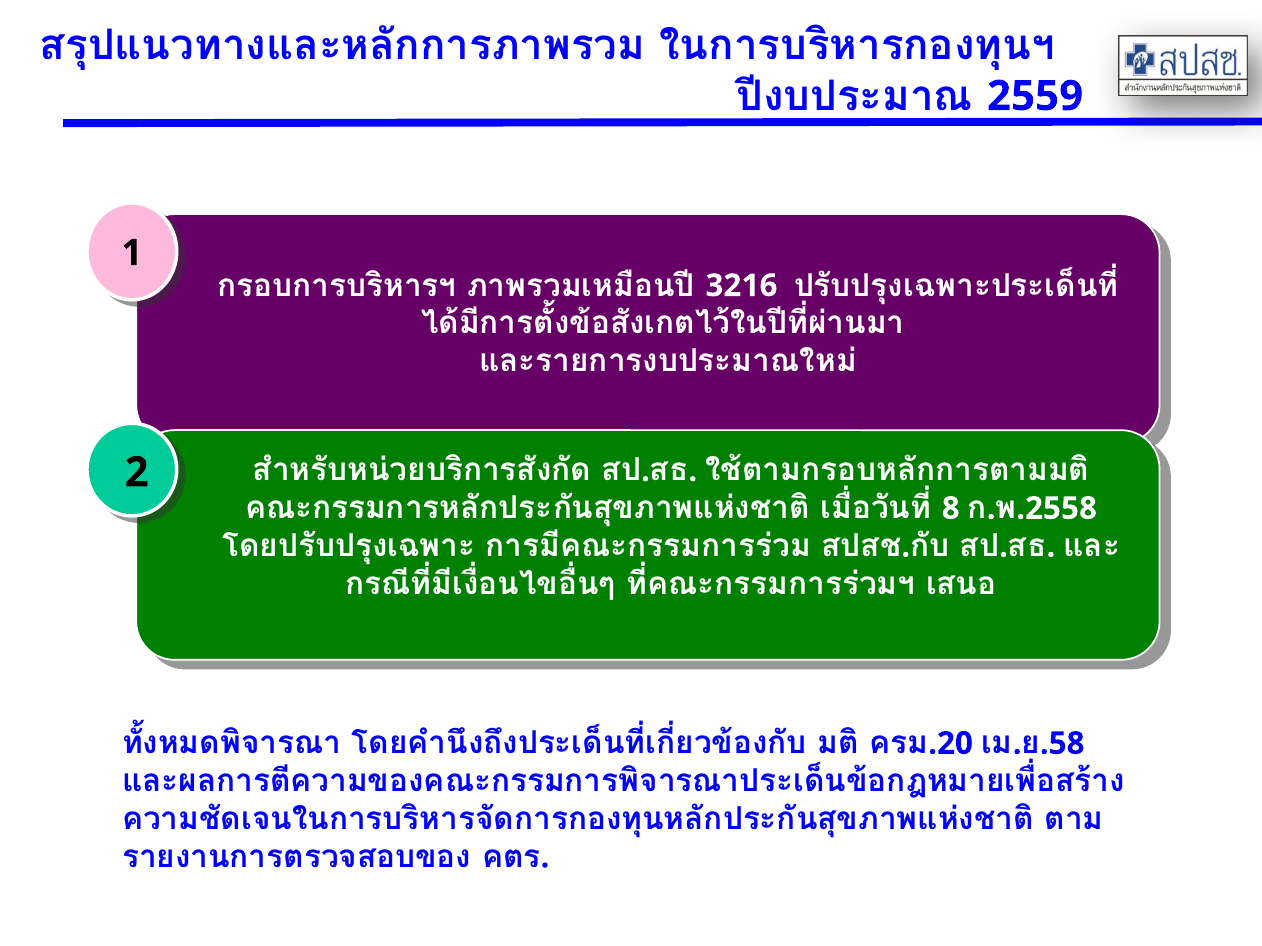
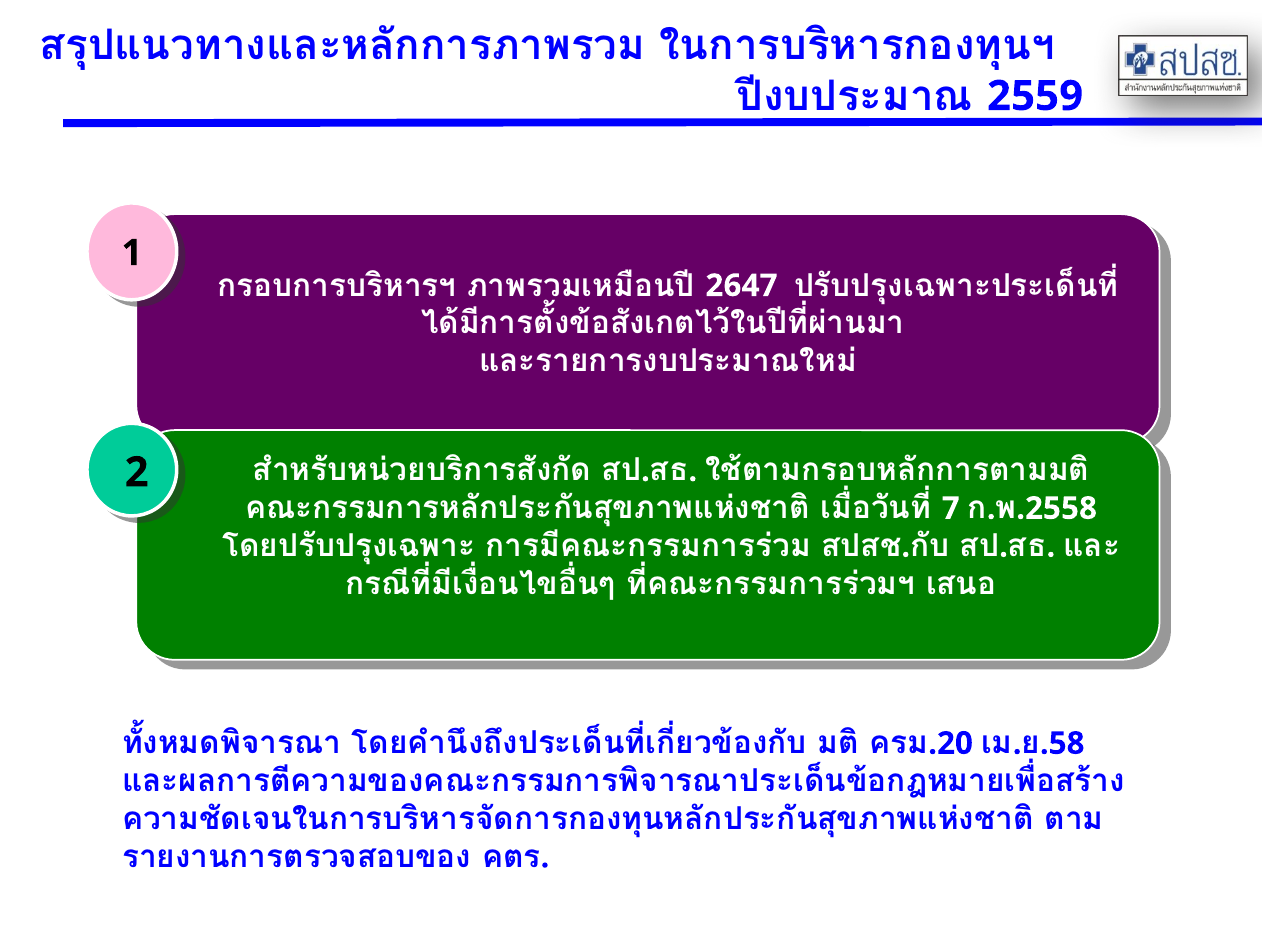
3216: 3216 -> 2647
8: 8 -> 7
